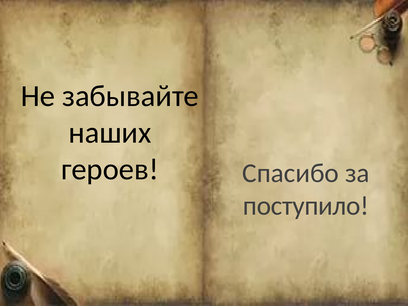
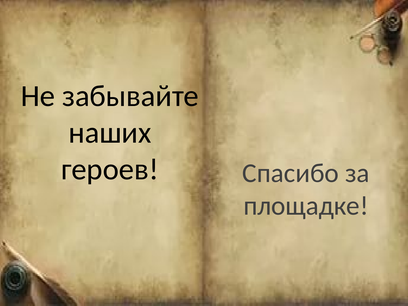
поступило: поступило -> площадке
